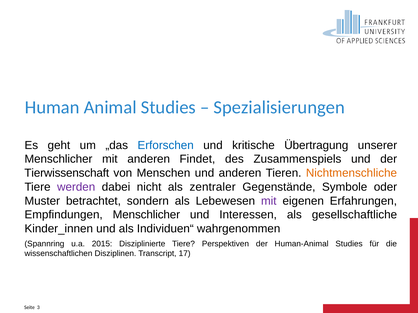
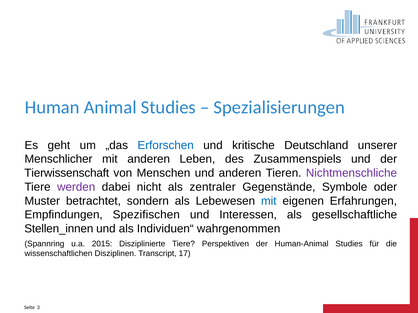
Übertragung: Übertragung -> Deutschland
Findet: Findet -> Leben
Nichtmenschliche colour: orange -> purple
mit at (269, 201) colour: purple -> blue
Empfindungen Menschlicher: Menschlicher -> Spezifischen
Kinder_innen: Kinder_innen -> Stellen_innen
